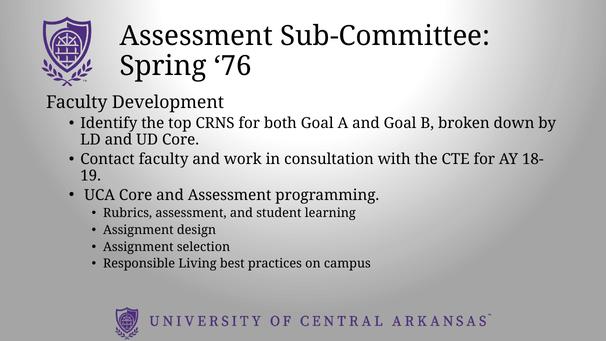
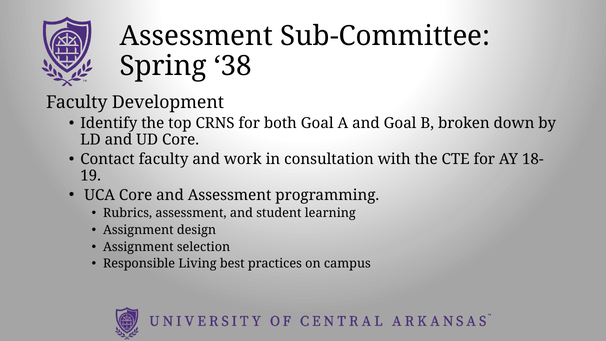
76: 76 -> 38
